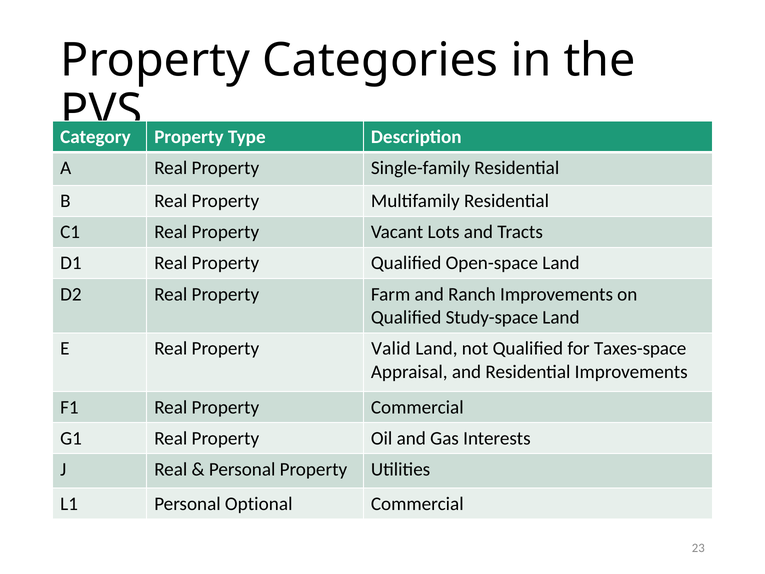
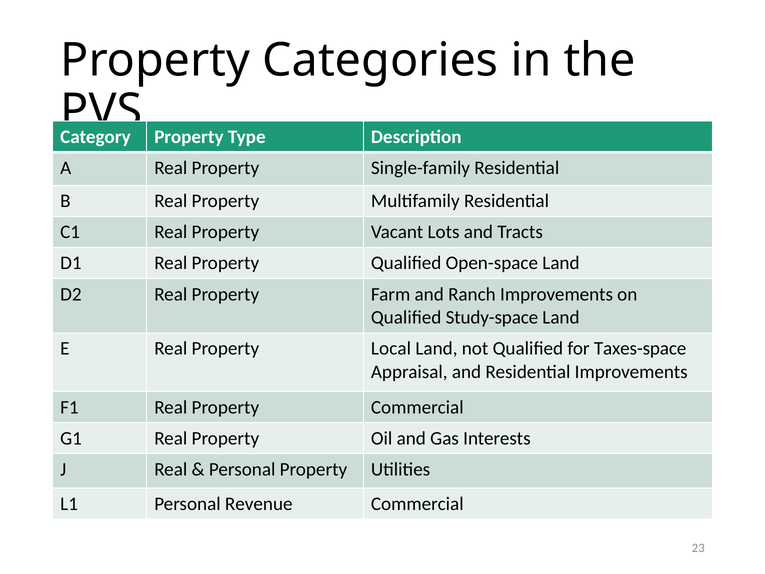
Valid: Valid -> Local
Optional: Optional -> Revenue
